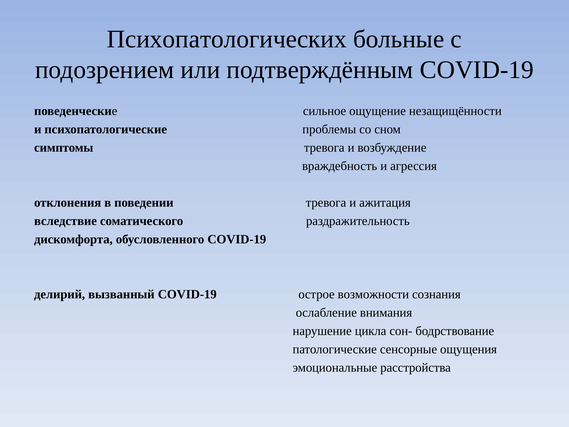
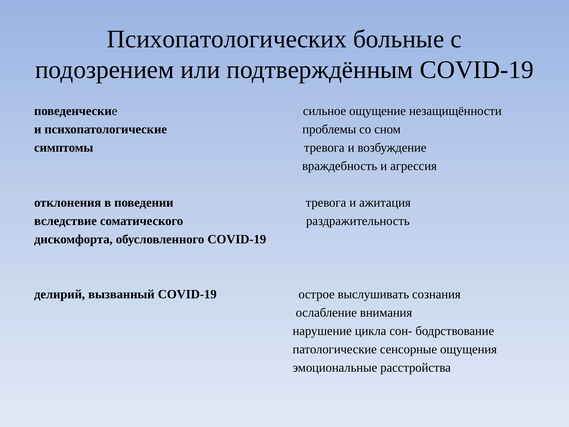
возможности: возможности -> выслушивать
